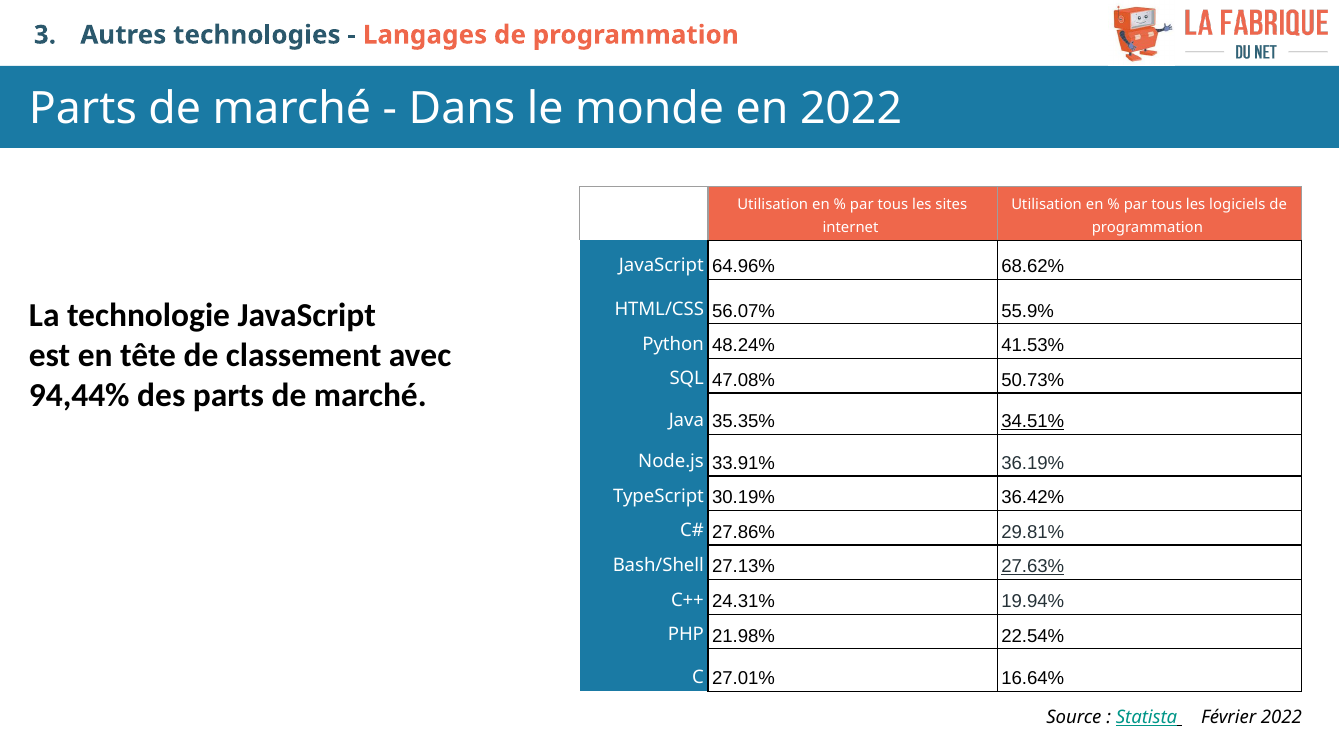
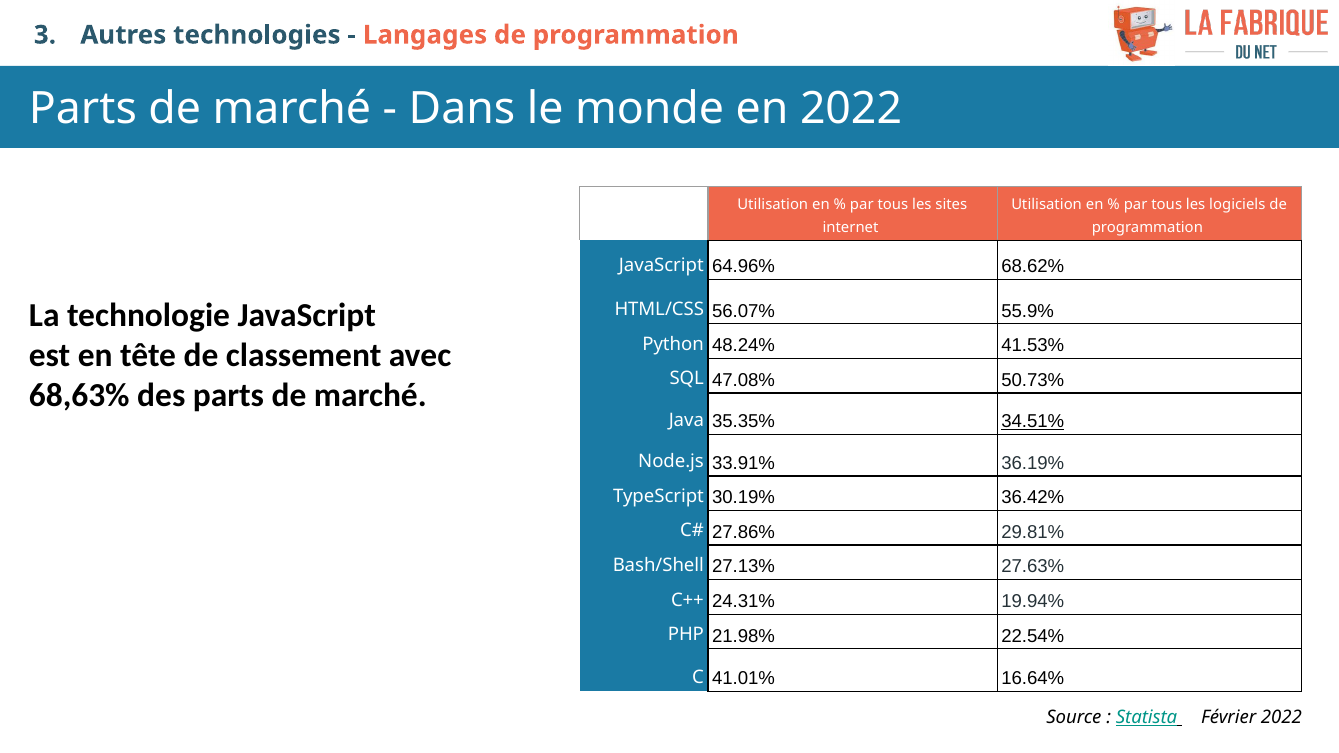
94,44%: 94,44% -> 68,63%
27.63% underline: present -> none
27.01%: 27.01% -> 41.01%
